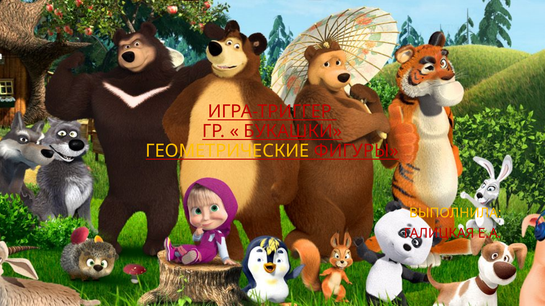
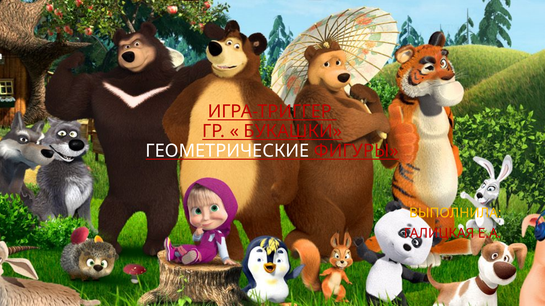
ГЕОМЕТРИЧЕСКИЕ colour: yellow -> white
